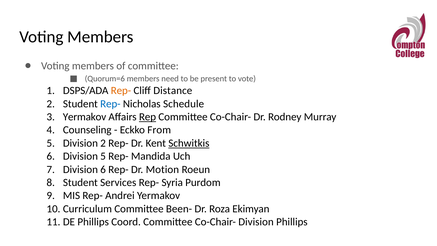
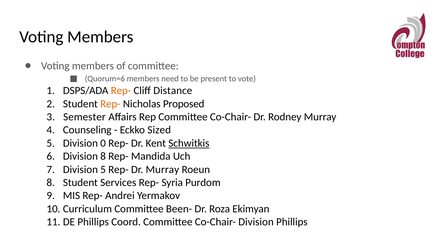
Rep- at (110, 104) colour: blue -> orange
Schedule: Schedule -> Proposed
3 Yermakov: Yermakov -> Semester
Rep underline: present -> none
From: From -> Sized
Division 2: 2 -> 0
Division 5: 5 -> 8
Division 6: 6 -> 5
Dr Motion: Motion -> Murray
